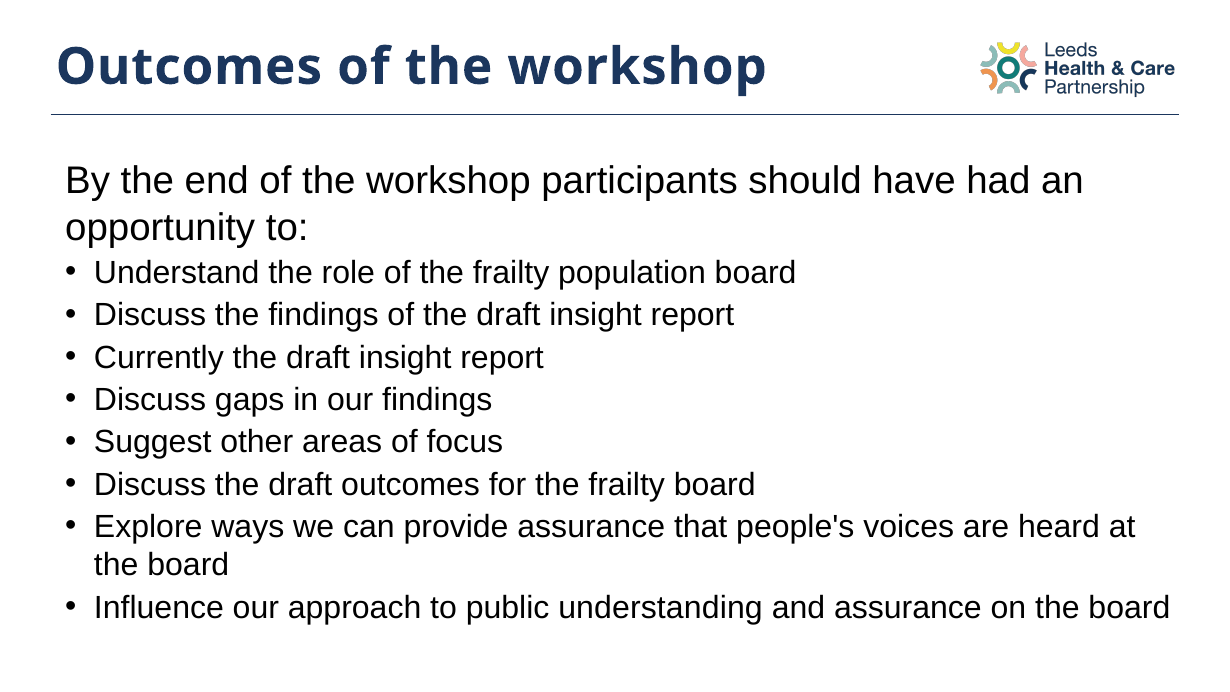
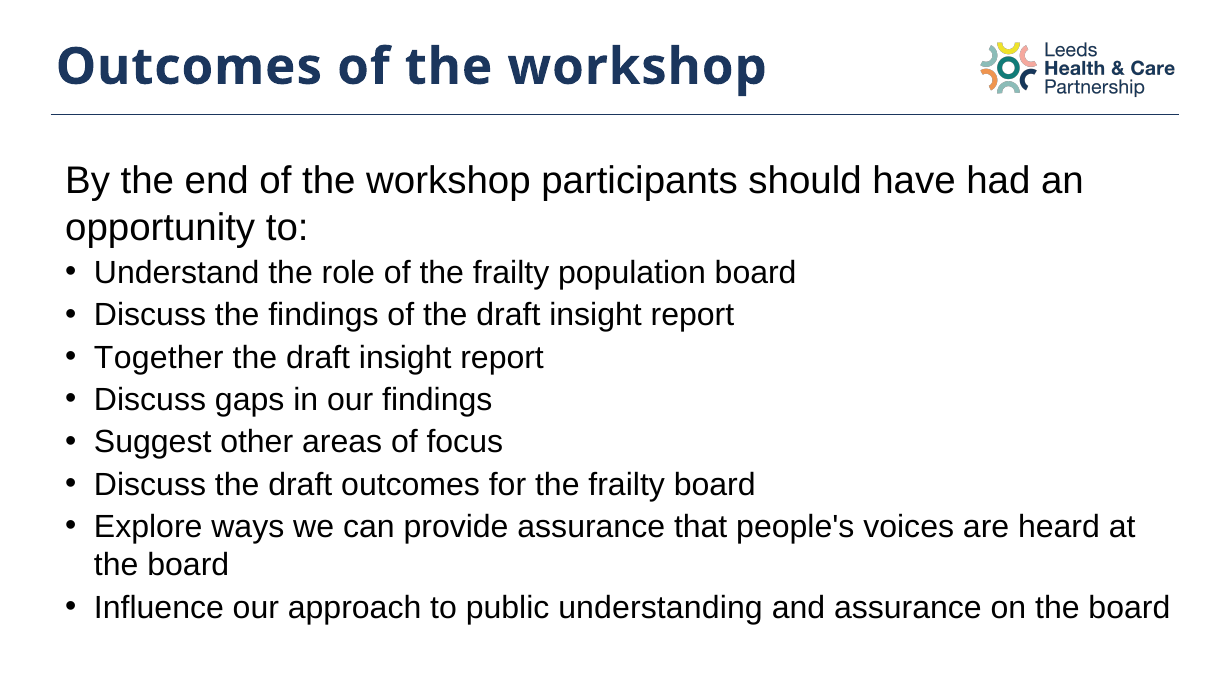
Currently: Currently -> Together
